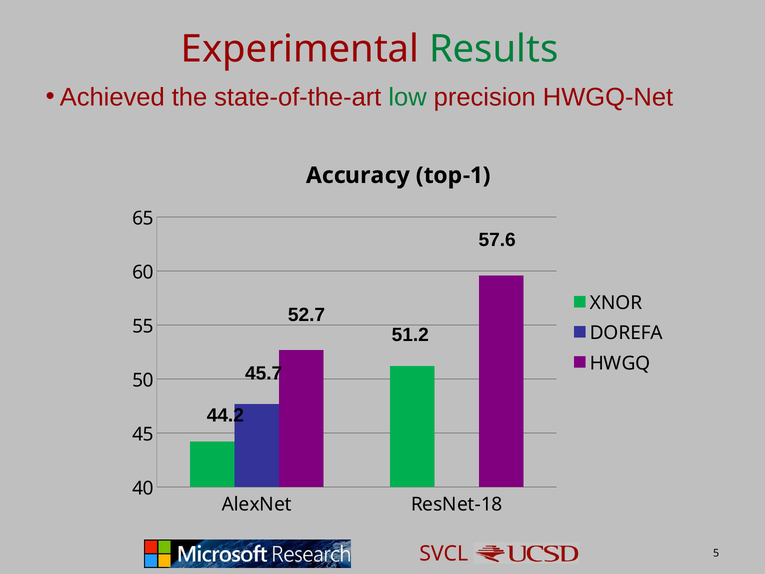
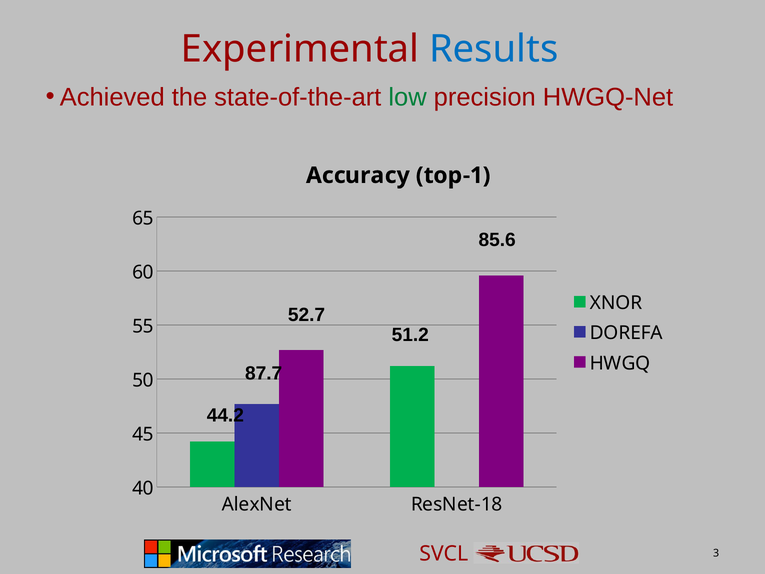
Results colour: green -> blue
57.6: 57.6 -> 85.6
45.7: 45.7 -> 87.7
5: 5 -> 3
